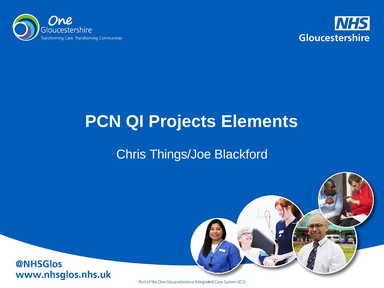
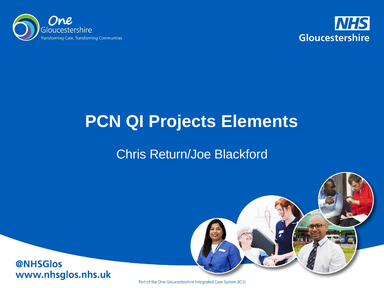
Things/Joe: Things/Joe -> Return/Joe
